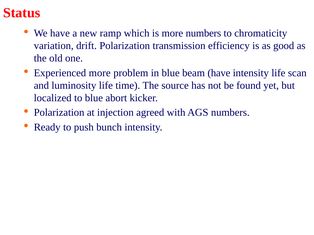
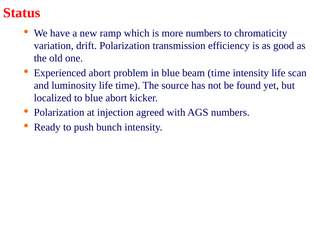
Experienced more: more -> abort
beam have: have -> time
